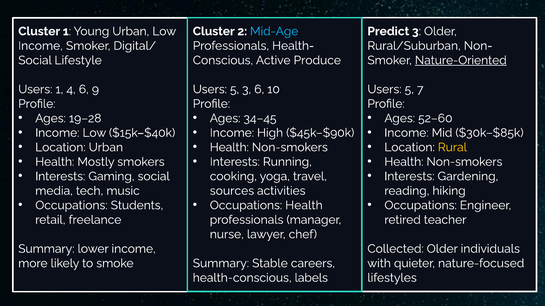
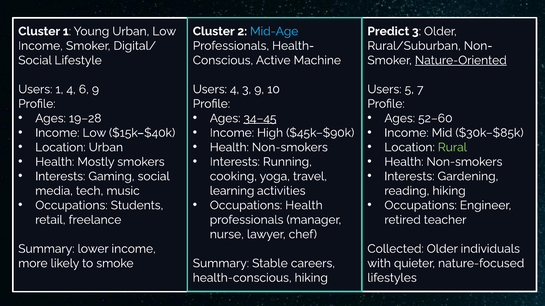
Produce: Produce -> Machine
5 at (235, 89): 5 -> 4
3 6: 6 -> 9
34–45 underline: none -> present
Rural colour: yellow -> light green
sources: sources -> learning
health-conscious labels: labels -> hiking
